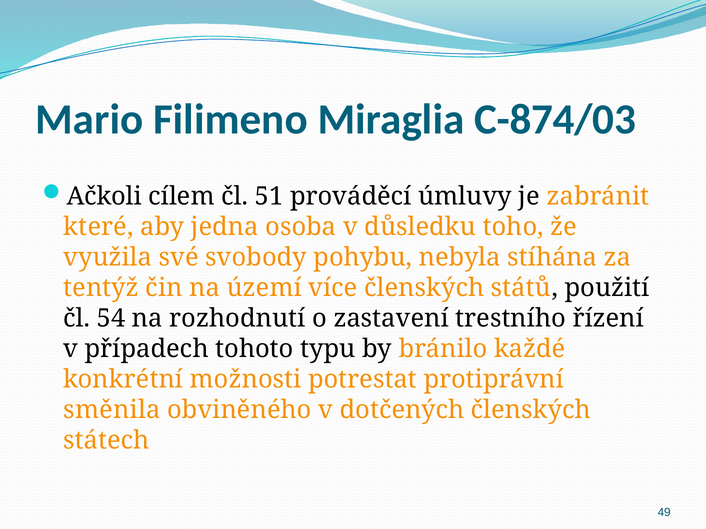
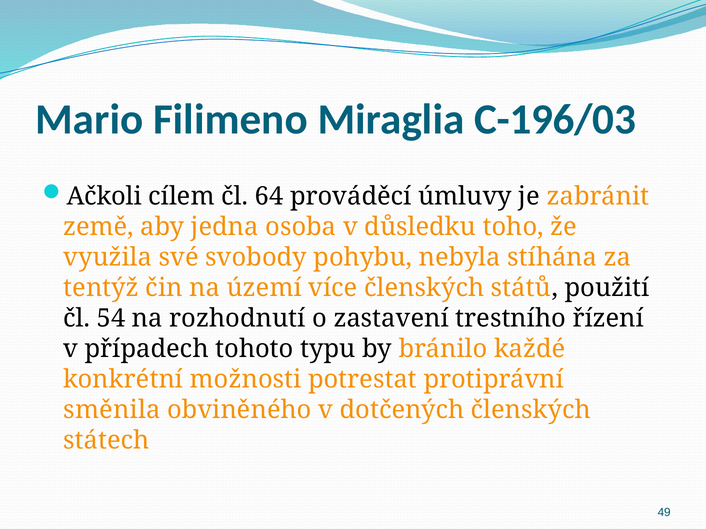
C-874/03: C-874/03 -> C-196/03
51: 51 -> 64
které: které -> země
